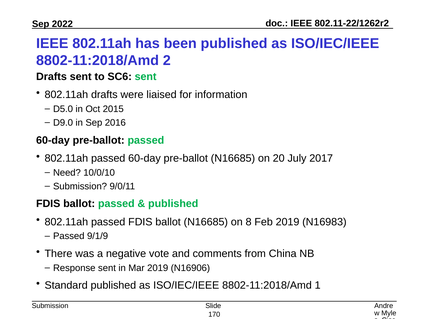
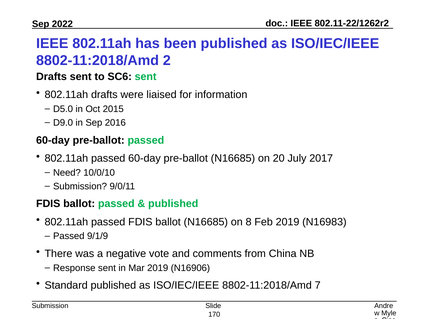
1: 1 -> 7
